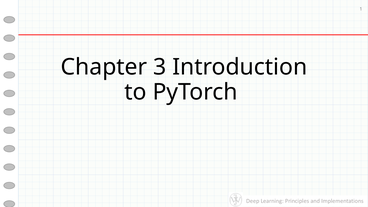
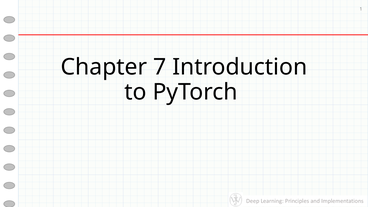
3: 3 -> 7
